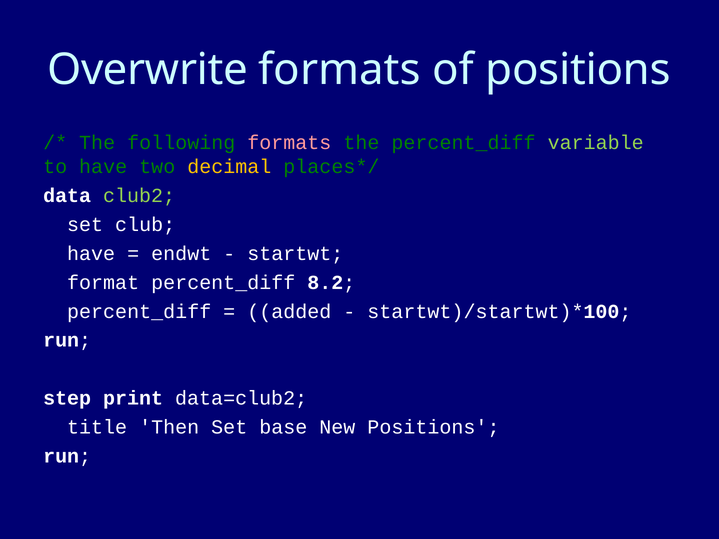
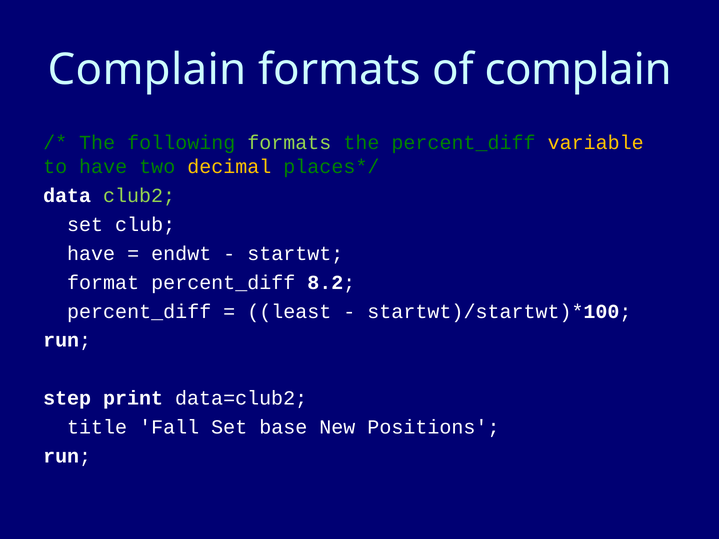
Overwrite at (148, 70): Overwrite -> Complain
of positions: positions -> complain
formats at (289, 143) colour: pink -> light green
variable colour: light green -> yellow
added: added -> least
Then: Then -> Fall
